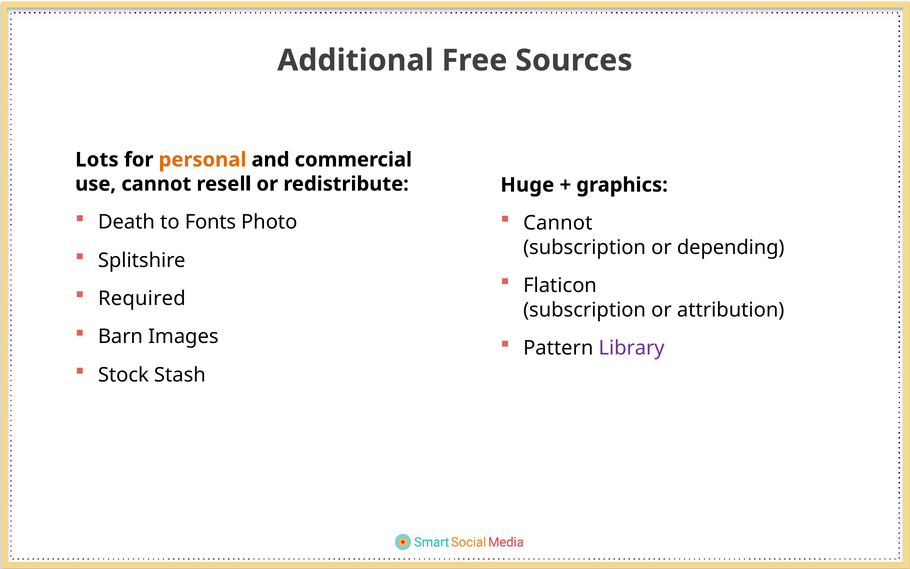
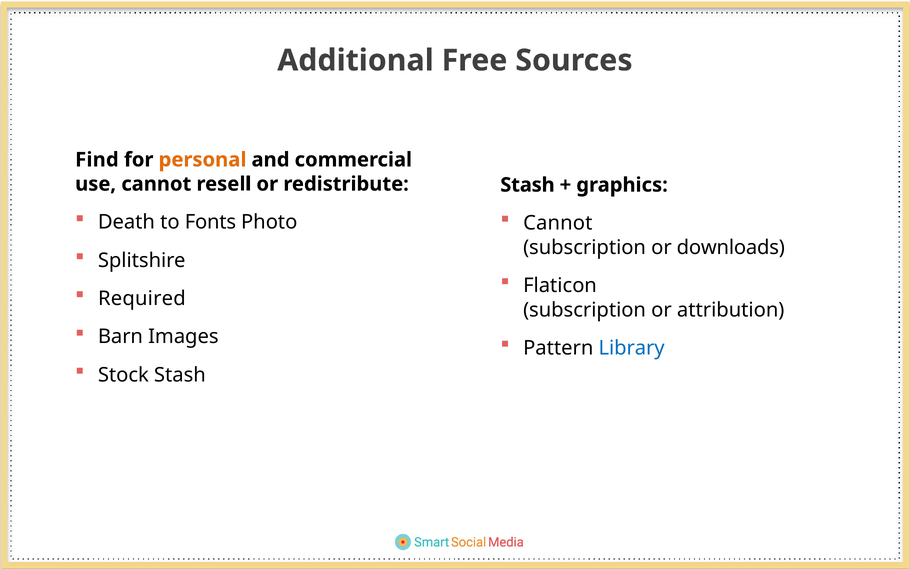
Lots: Lots -> Find
Huge at (527, 185): Huge -> Stash
depending: depending -> downloads
Library colour: purple -> blue
